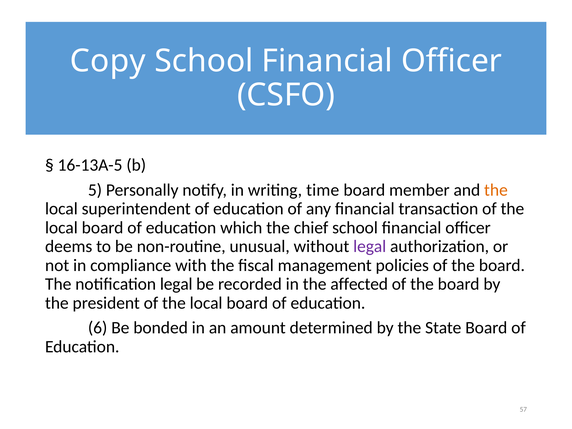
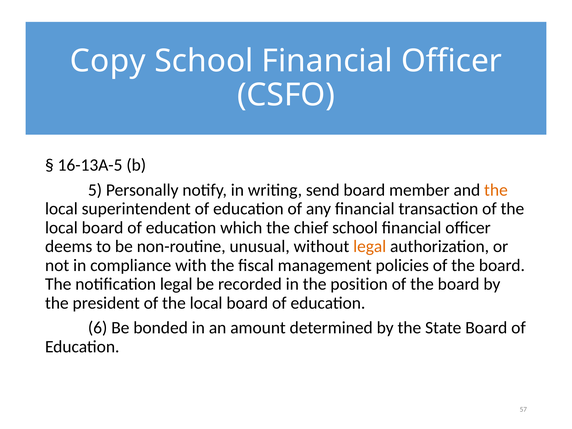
time: time -> send
legal at (370, 246) colour: purple -> orange
affected: affected -> position
